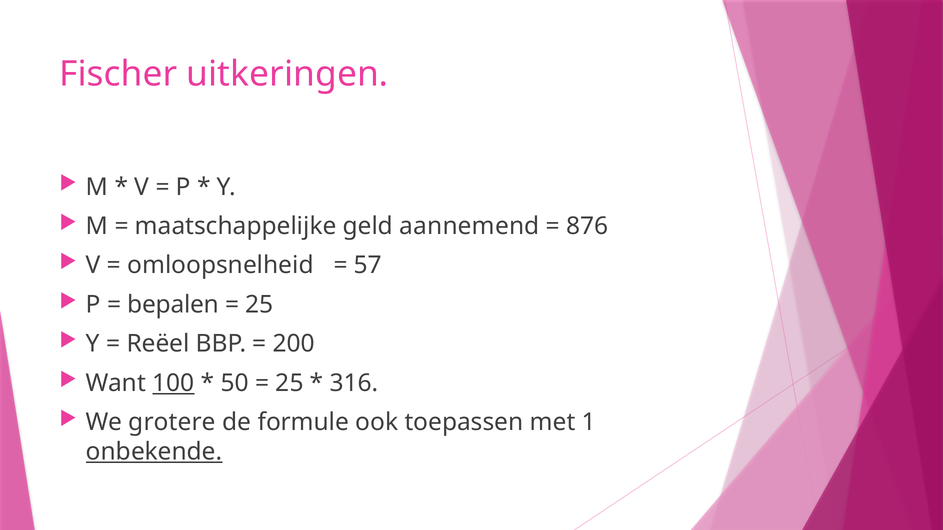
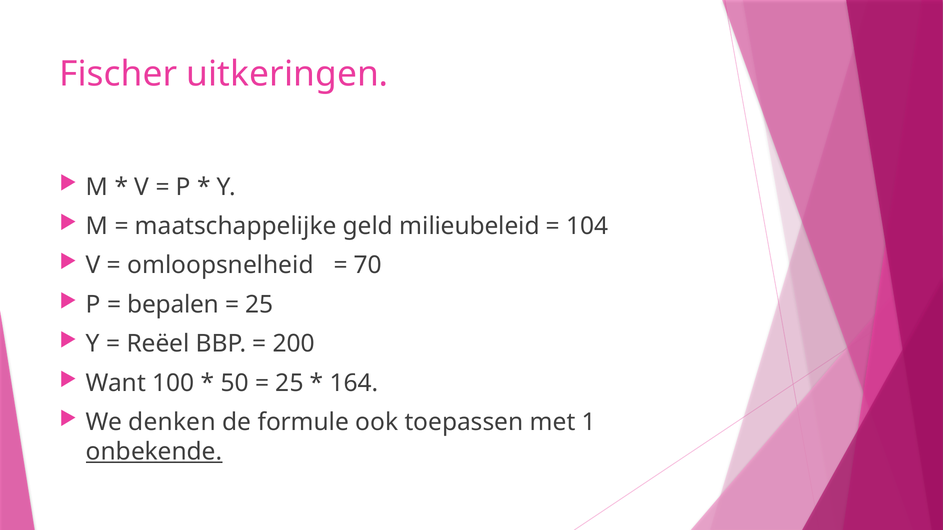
aannemend: aannemend -> milieubeleid
876: 876 -> 104
57: 57 -> 70
100 underline: present -> none
316: 316 -> 164
grotere: grotere -> denken
